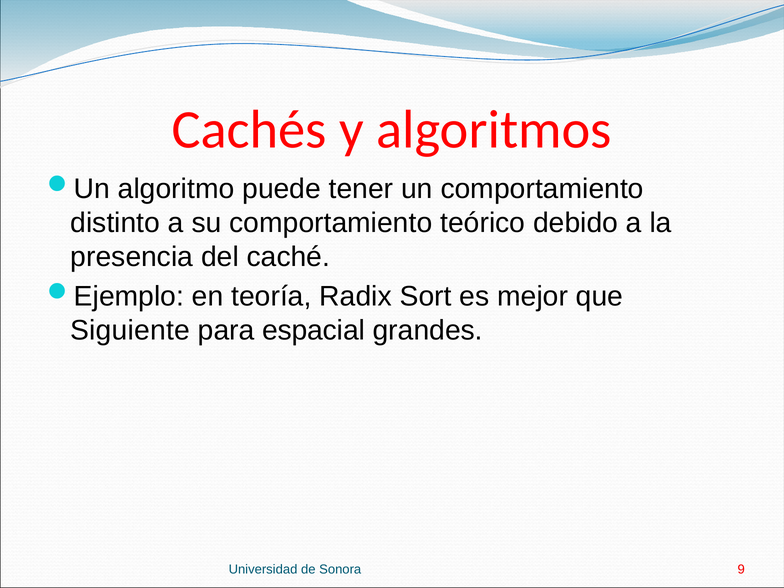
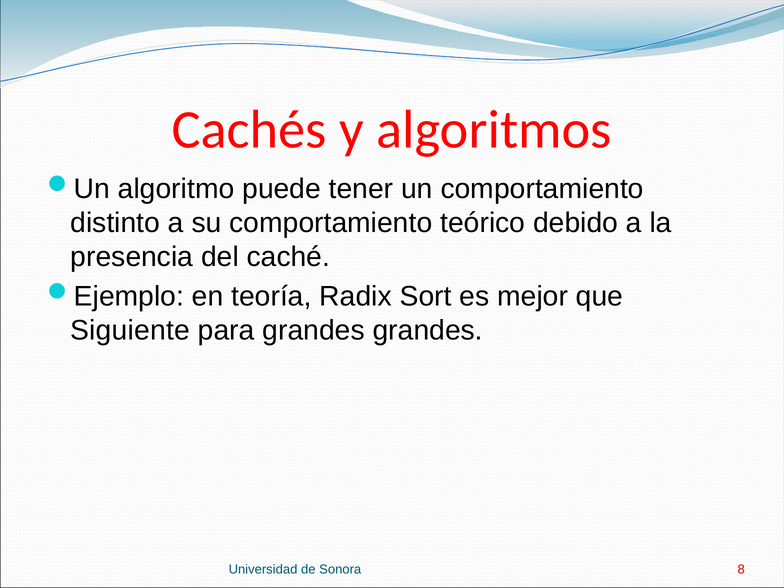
para espacial: espacial -> grandes
9: 9 -> 8
